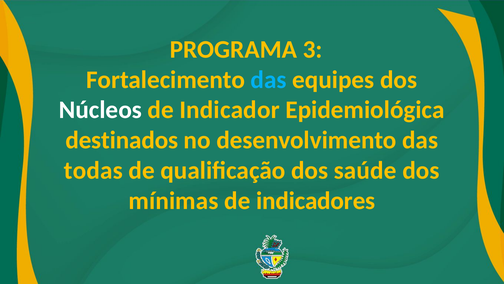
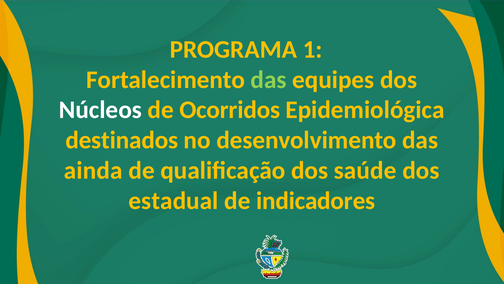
3: 3 -> 1
das at (269, 80) colour: light blue -> light green
Indicador: Indicador -> Ocorridos
todas: todas -> ainda
mínimas: mínimas -> estadual
